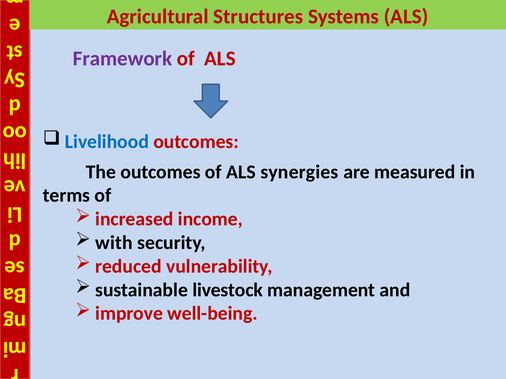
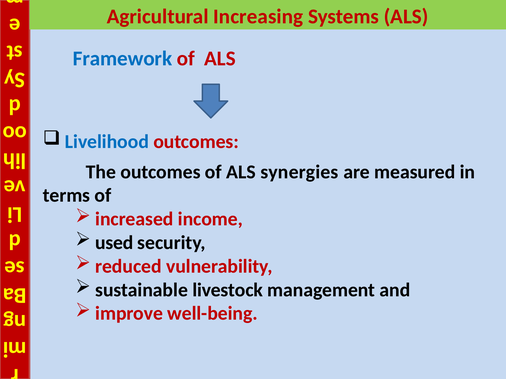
Structures: Structures -> Increasing
Framework colour: purple -> blue
with: with -> used
